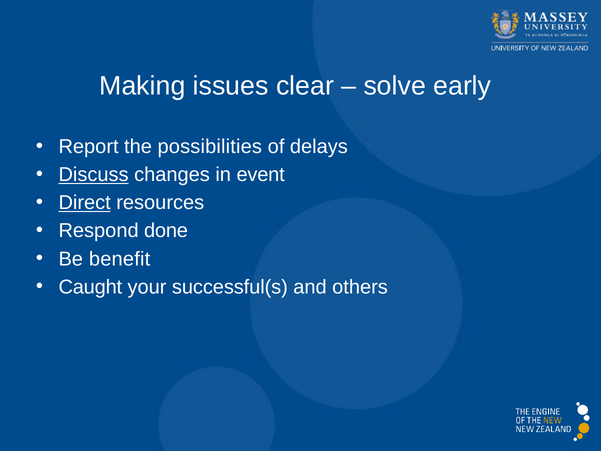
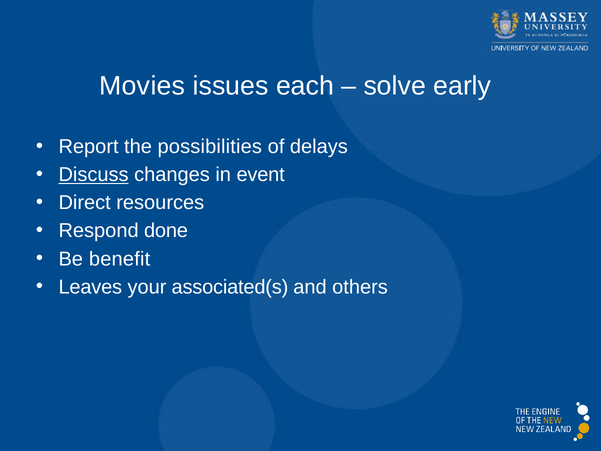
Making: Making -> Movies
clear: clear -> each
Direct underline: present -> none
Caught: Caught -> Leaves
successful(s: successful(s -> associated(s
